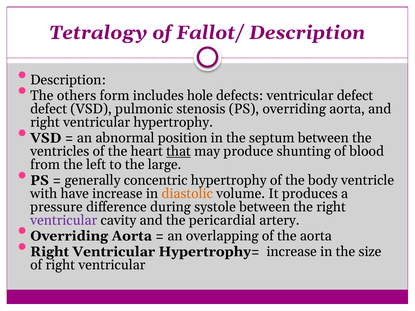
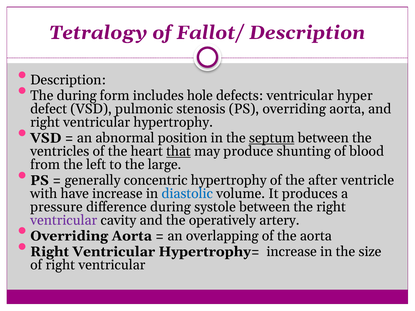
The others: others -> during
ventricular defect: defect -> hyper
septum underline: none -> present
body: body -> after
diastolic colour: orange -> blue
pericardial: pericardial -> operatively
